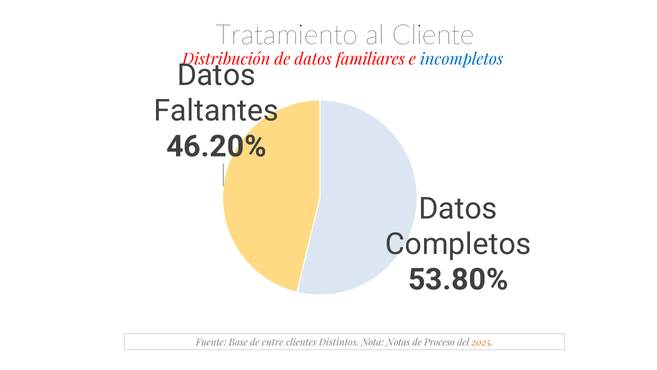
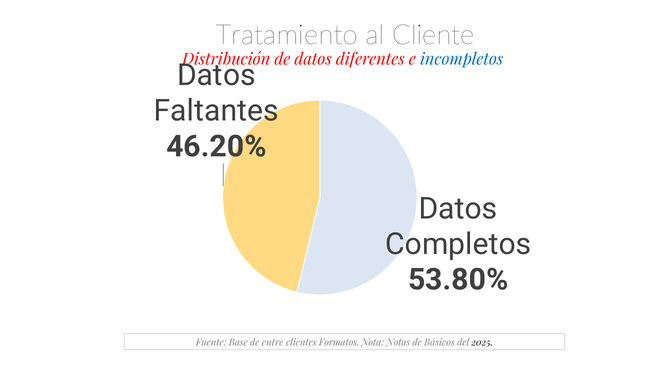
familiares: familiares -> diferentes
Distintos: Distintos -> Formatos
Proceso: Proceso -> Básicos
2025 colour: orange -> black
